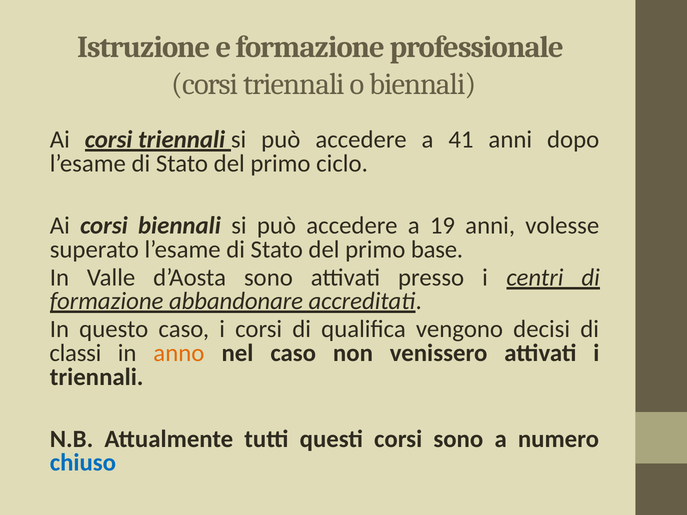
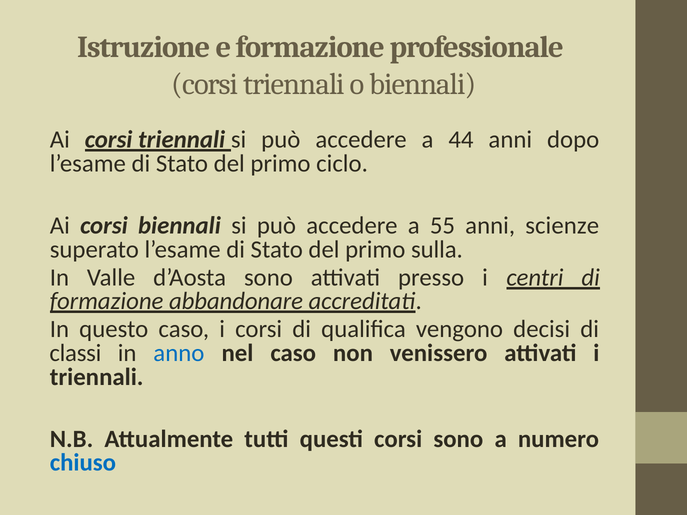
41: 41 -> 44
19: 19 -> 55
volesse: volesse -> scienze
base: base -> sulla
anno colour: orange -> blue
